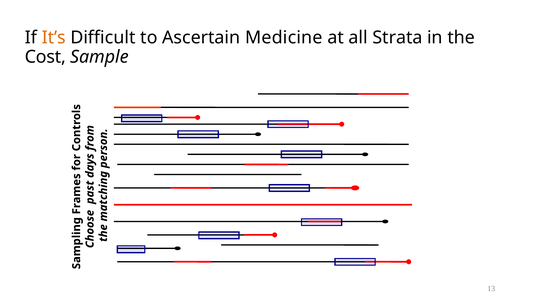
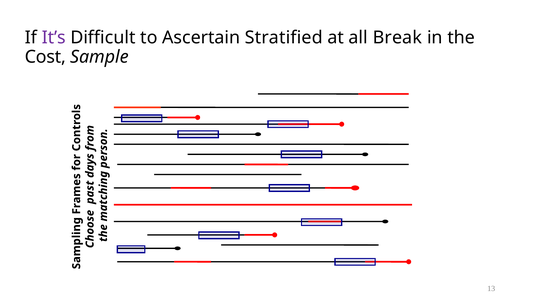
It’s colour: orange -> purple
Medicine: Medicine -> Stratified
Strata: Strata -> Break
